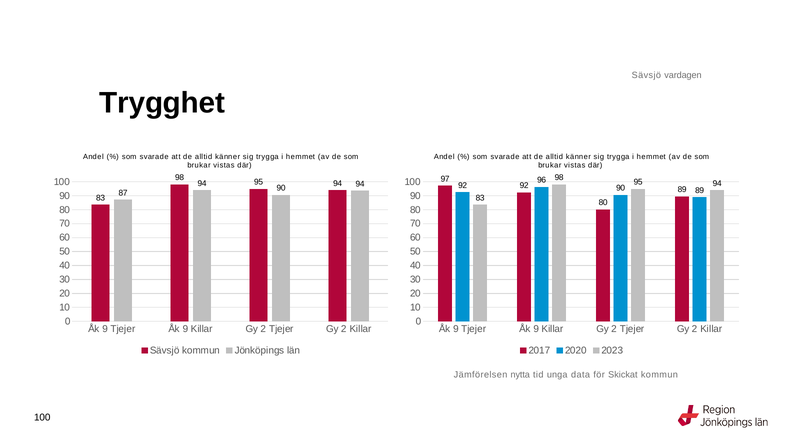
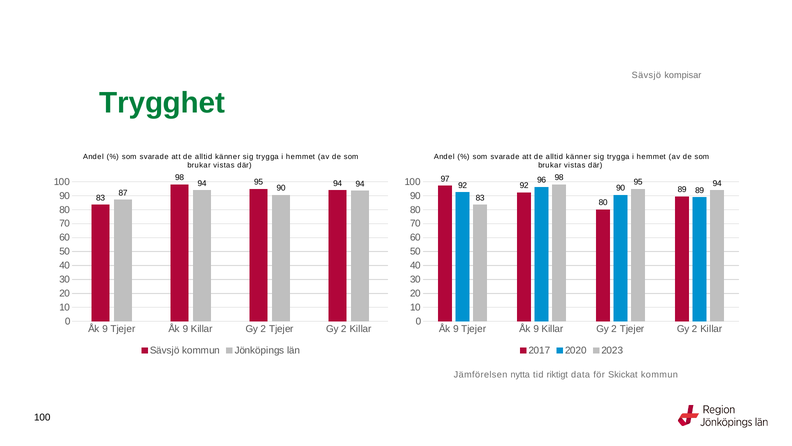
vardagen: vardagen -> kompisar
Trygghet colour: black -> green
unga: unga -> riktigt
